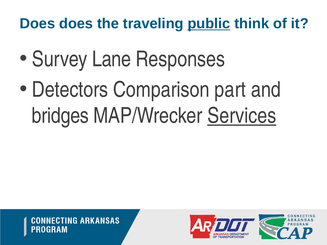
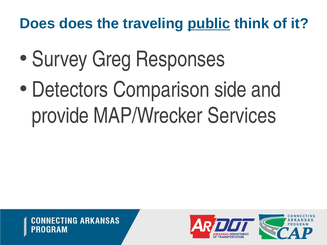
Lane: Lane -> Greg
part: part -> side
bridges: bridges -> provide
Services underline: present -> none
